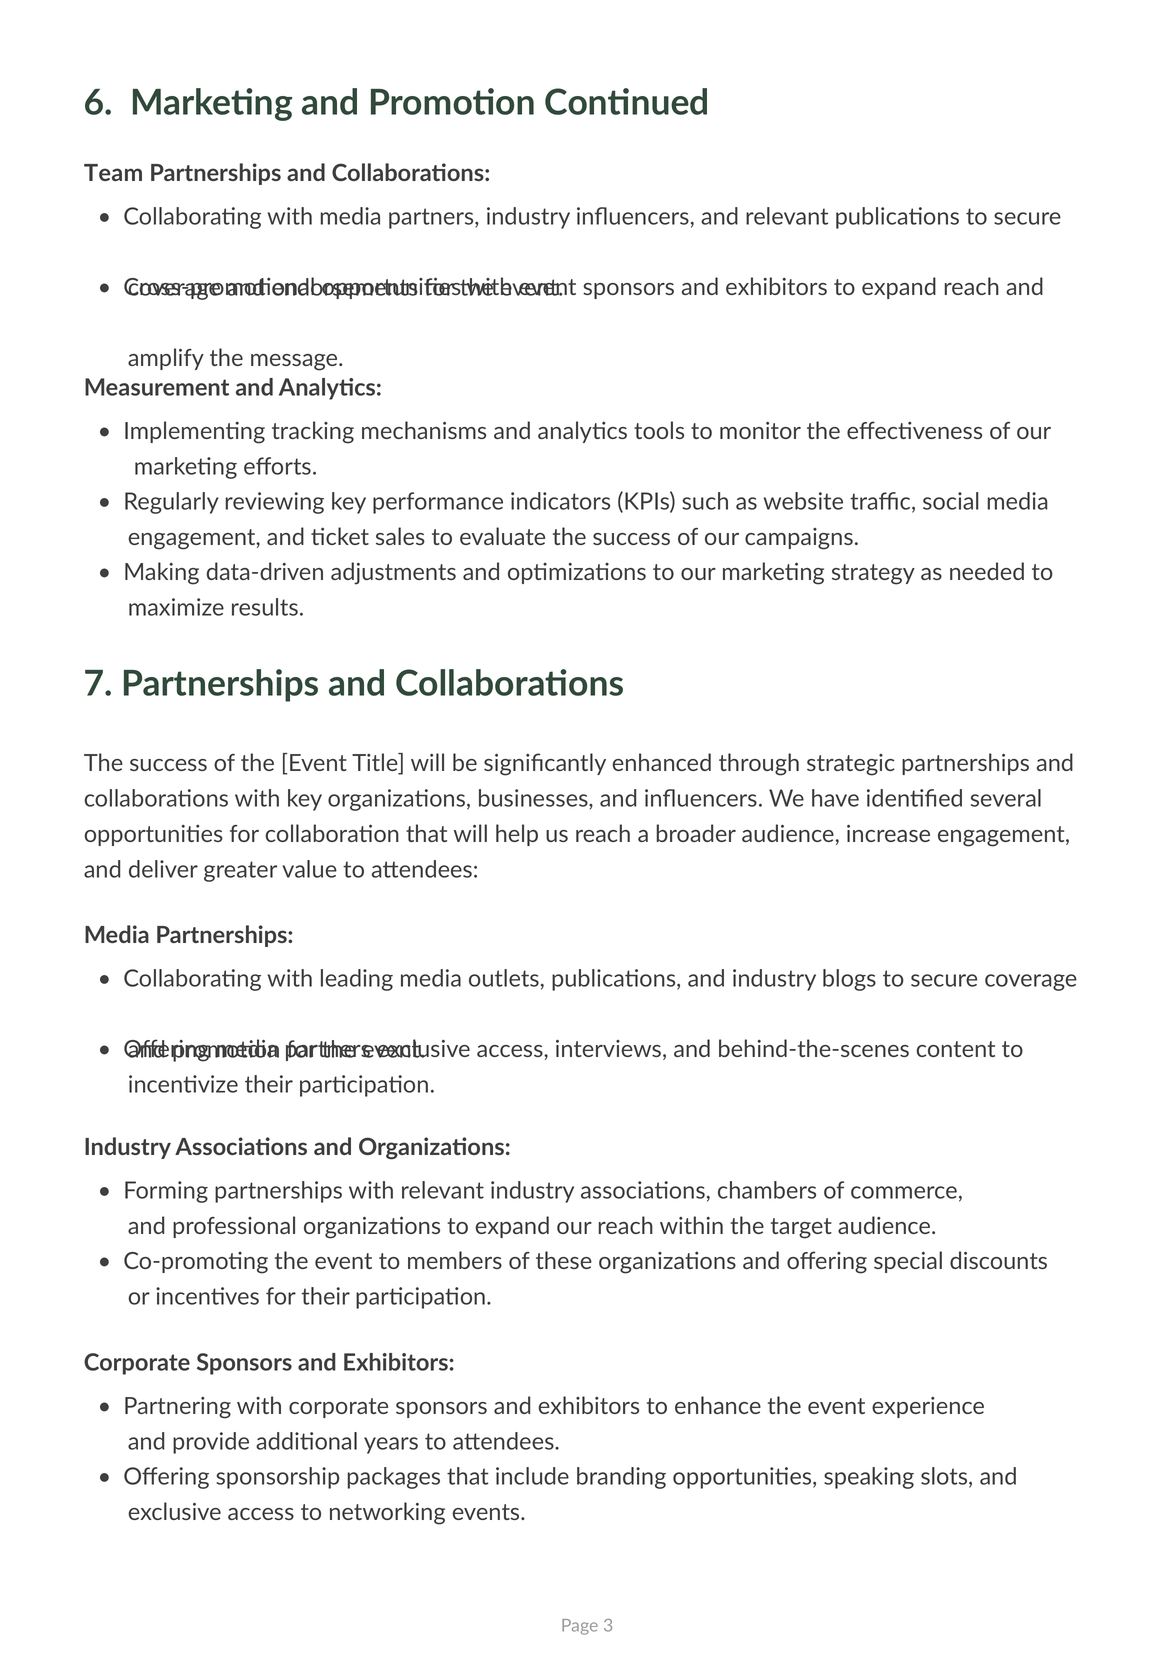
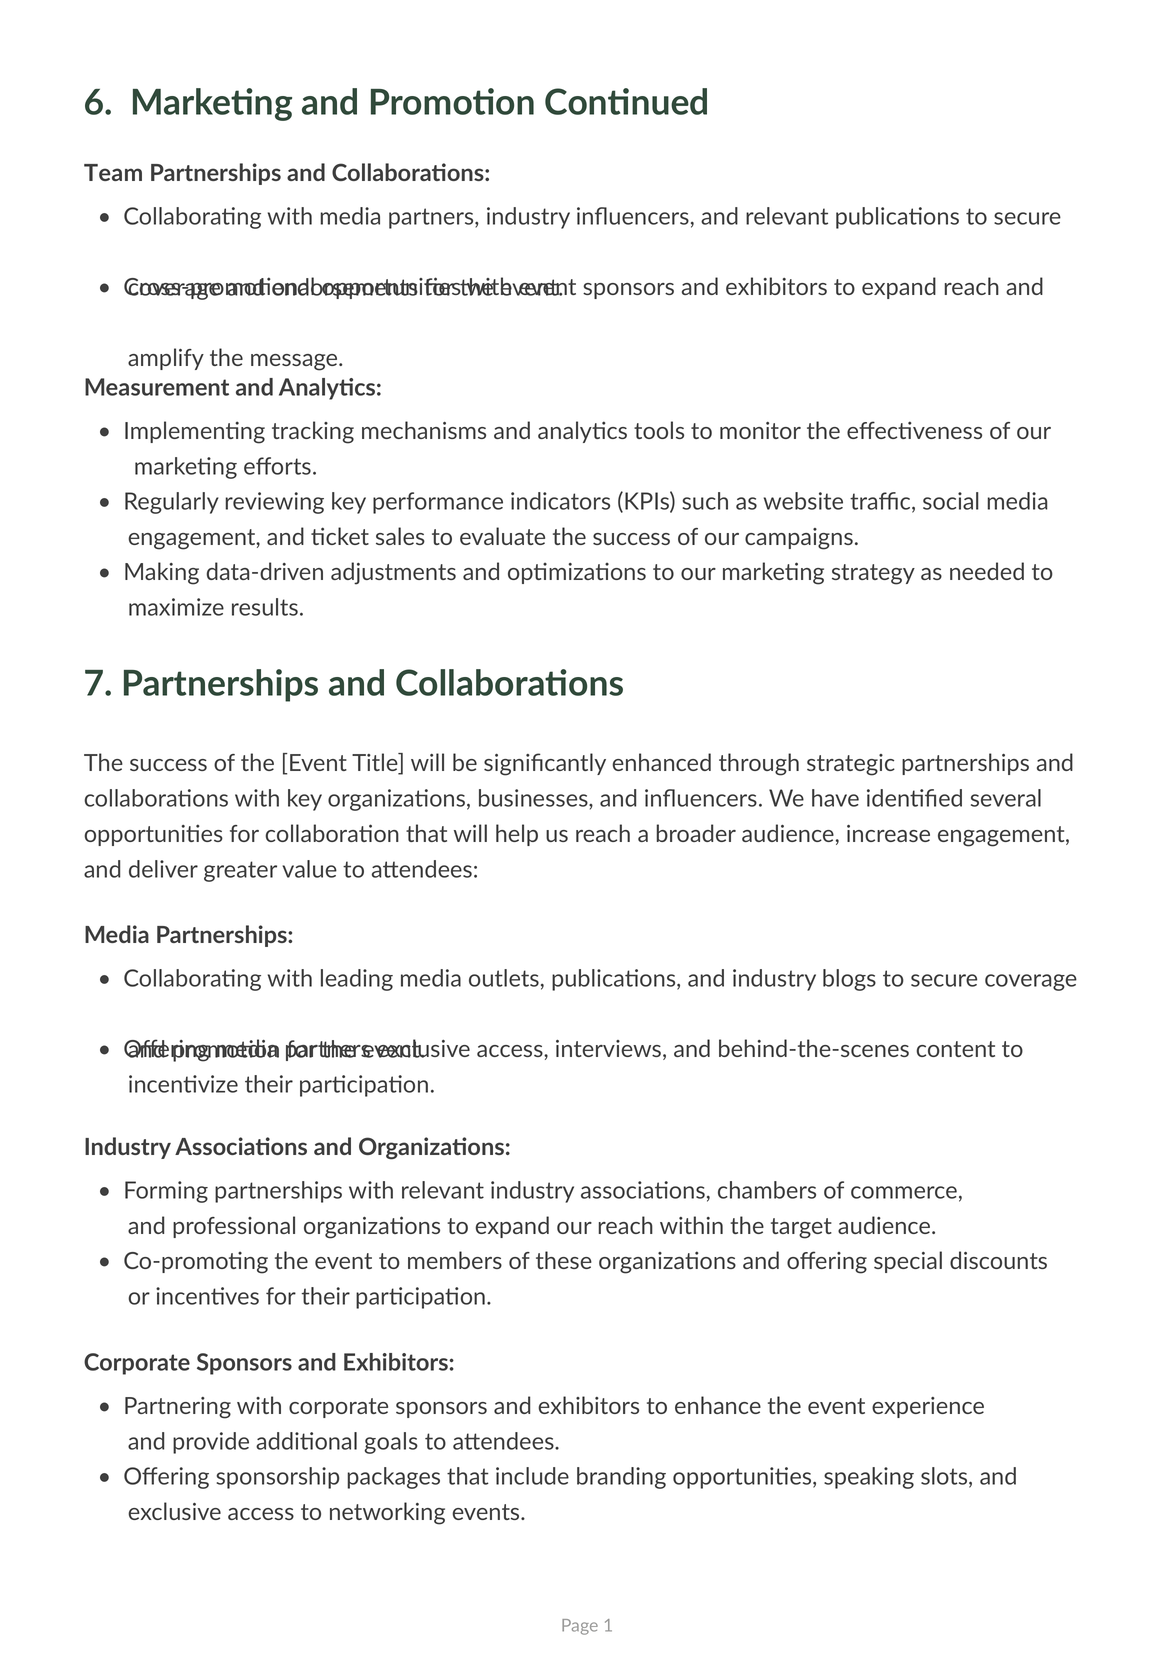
years: years -> goals
3: 3 -> 1
